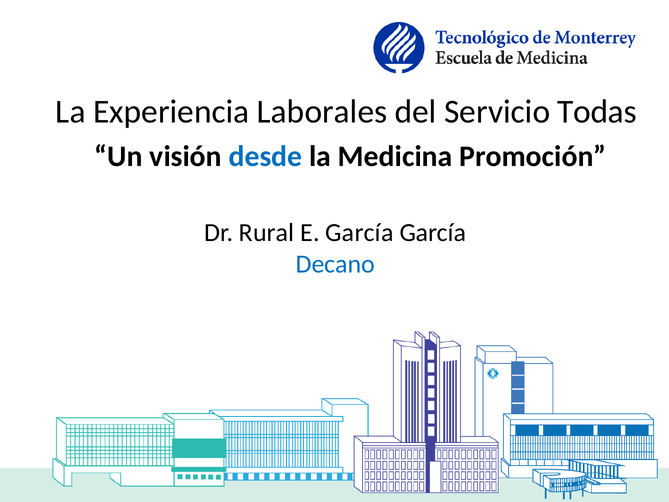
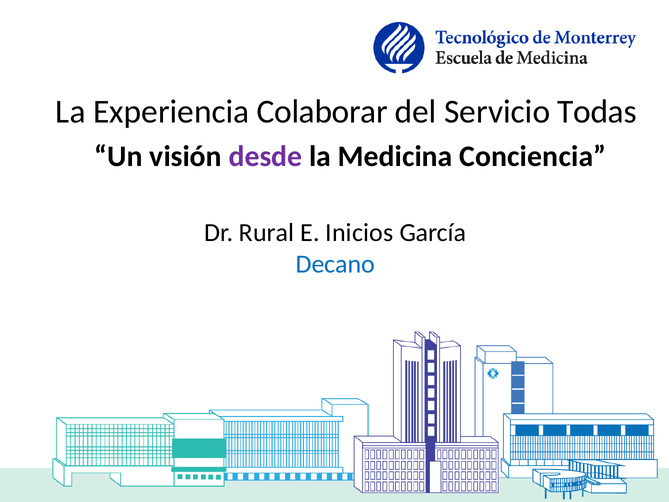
Laborales: Laborales -> Colaborar
desde colour: blue -> purple
Promoción: Promoción -> Conciencia
E García: García -> Inicios
